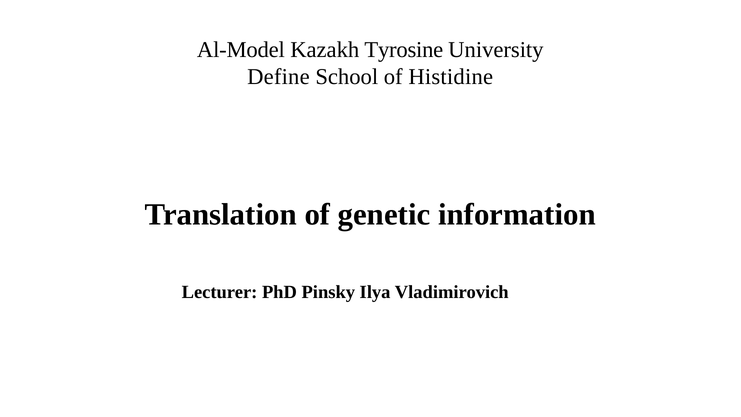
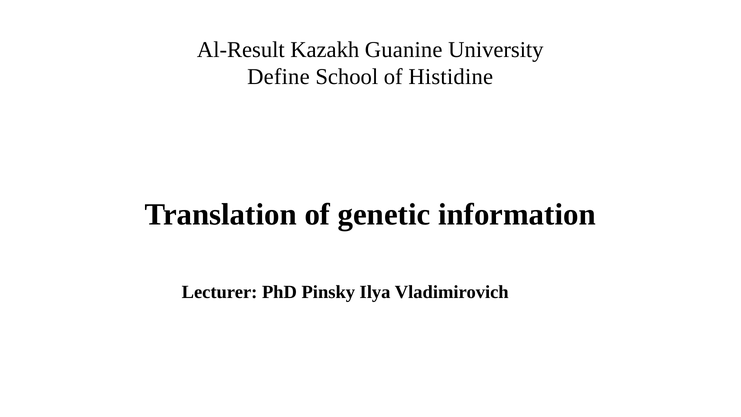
Al-Model: Al-Model -> Al-Result
Tyrosine: Tyrosine -> Guanine
